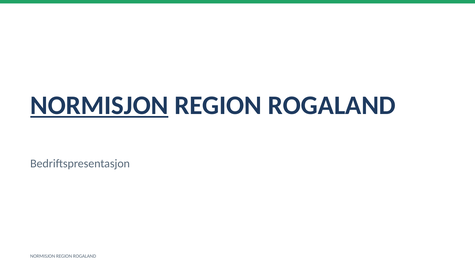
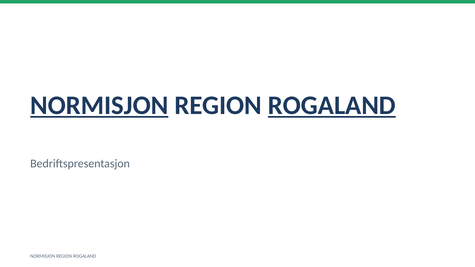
ROGALAND at (332, 105) underline: none -> present
